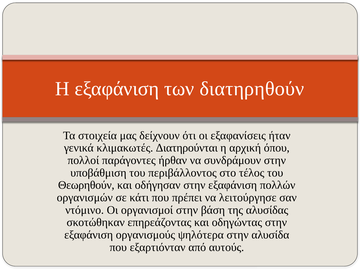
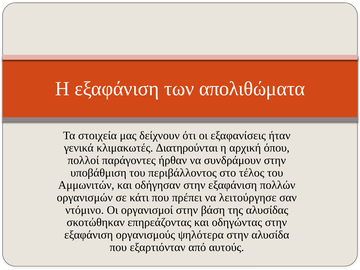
διατηρηθούν: διατηρηθούν -> απολιθώματα
Θεωρηθούν: Θεωρηθούν -> Αμμωνιτών
